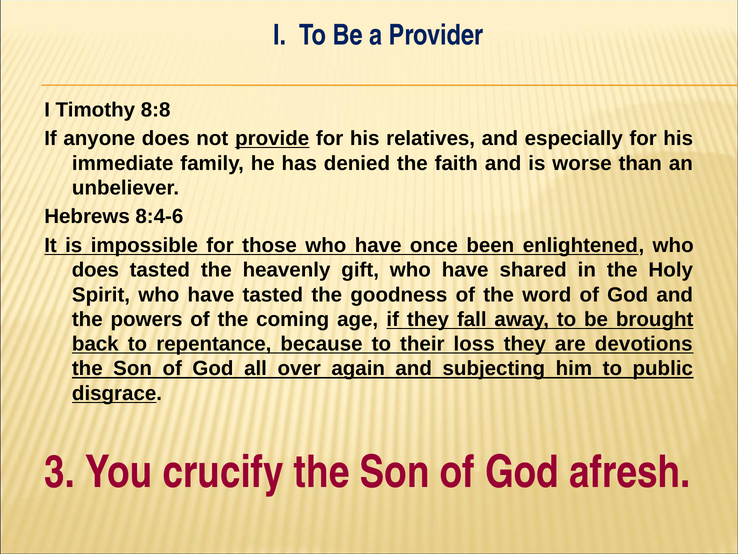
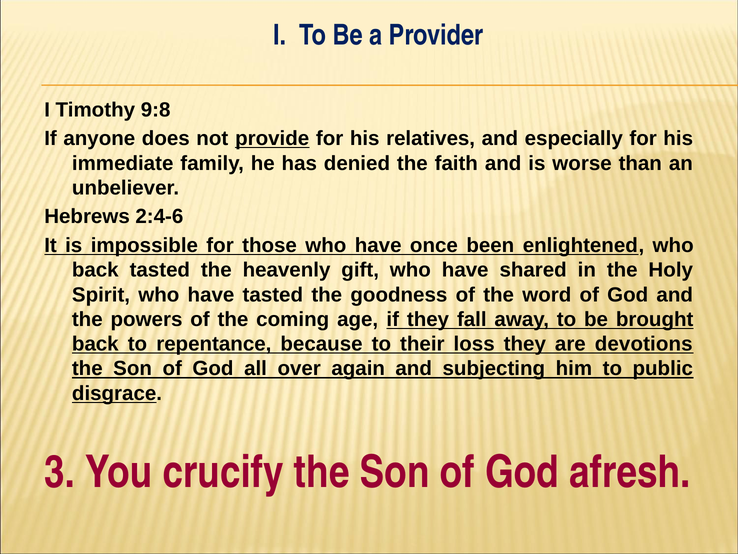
8:8: 8:8 -> 9:8
8:4-6: 8:4-6 -> 2:4-6
does at (95, 270): does -> back
